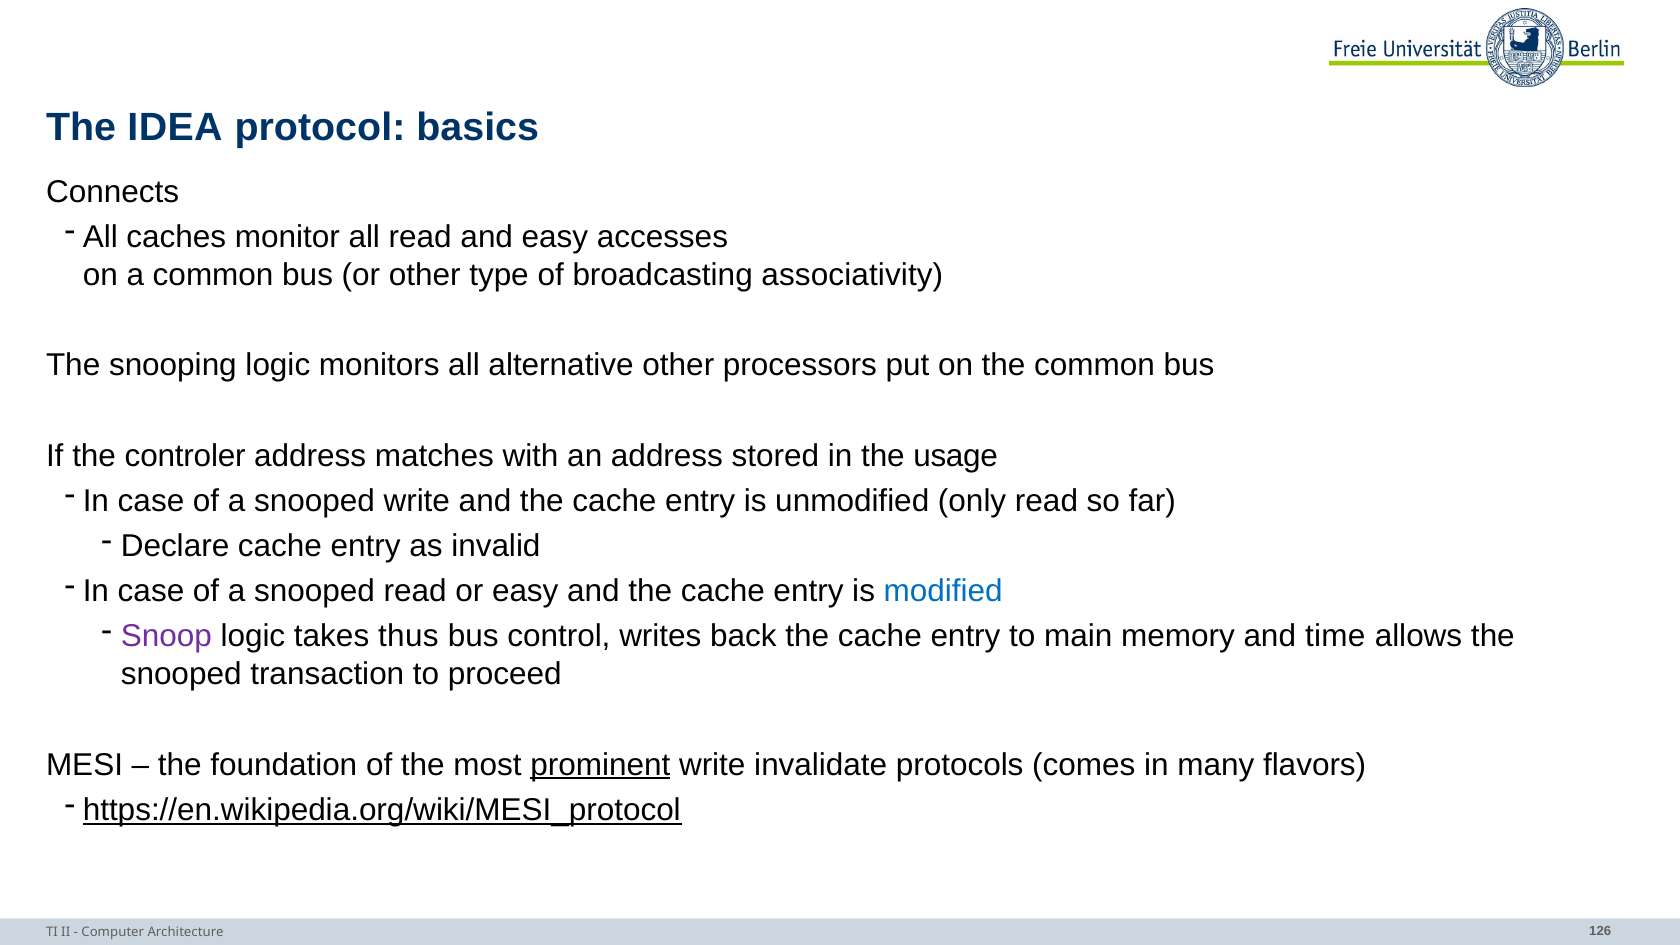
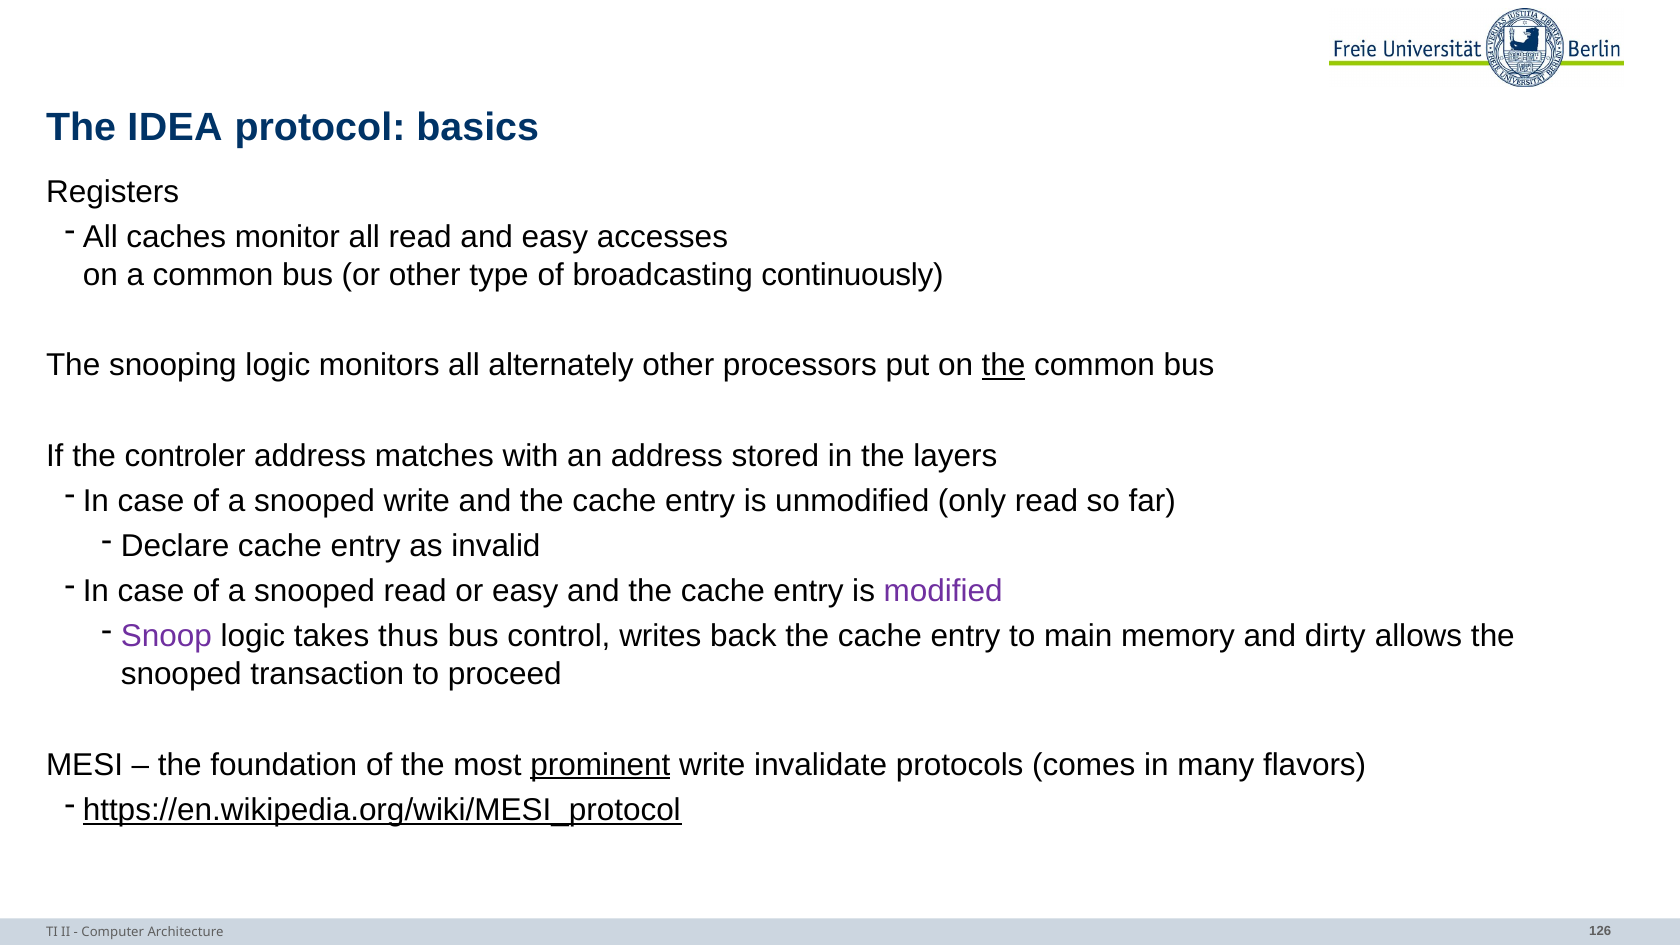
Connects: Connects -> Registers
associativity: associativity -> continuously
alternative: alternative -> alternately
the at (1004, 365) underline: none -> present
usage: usage -> layers
modified colour: blue -> purple
time: time -> dirty
